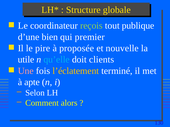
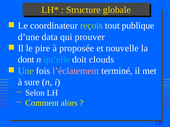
bien: bien -> data
premier: premier -> prouver
utile: utile -> dont
clients: clients -> clouds
Une colour: pink -> light green
l’éclatement colour: yellow -> pink
apte: apte -> sure
